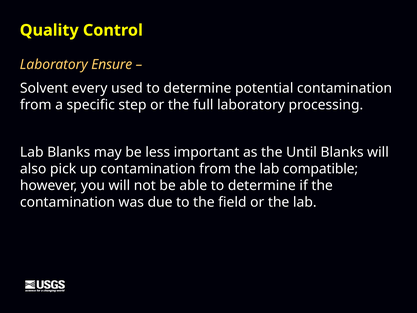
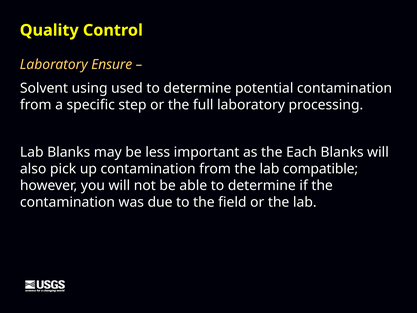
every: every -> using
Until: Until -> Each
